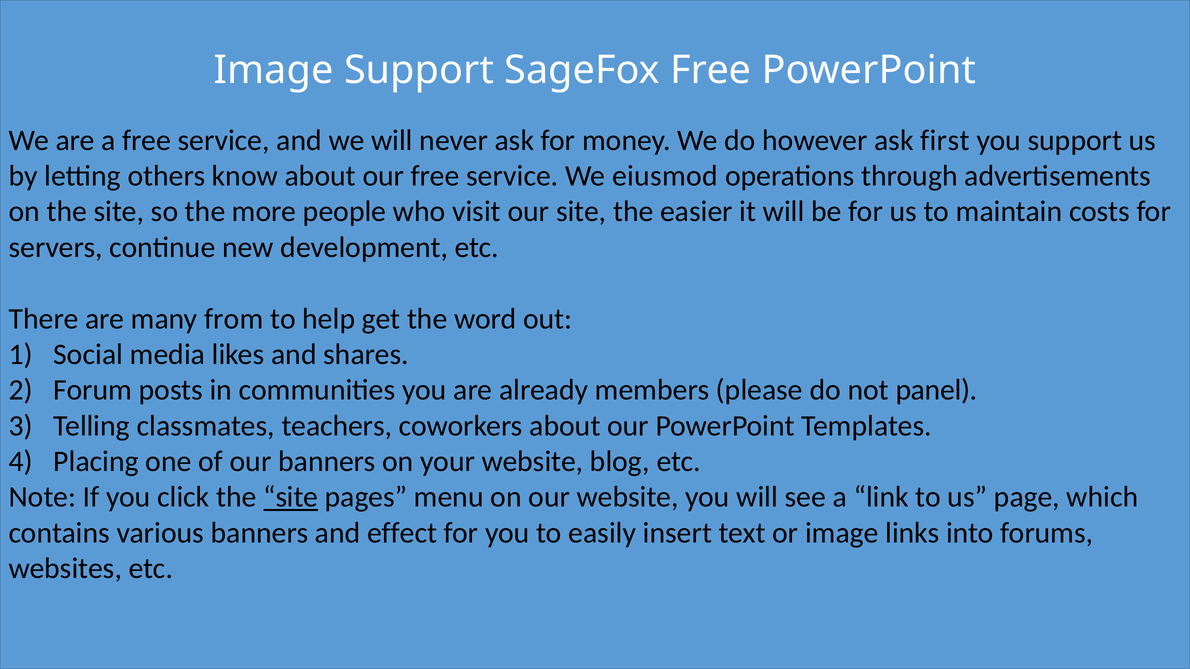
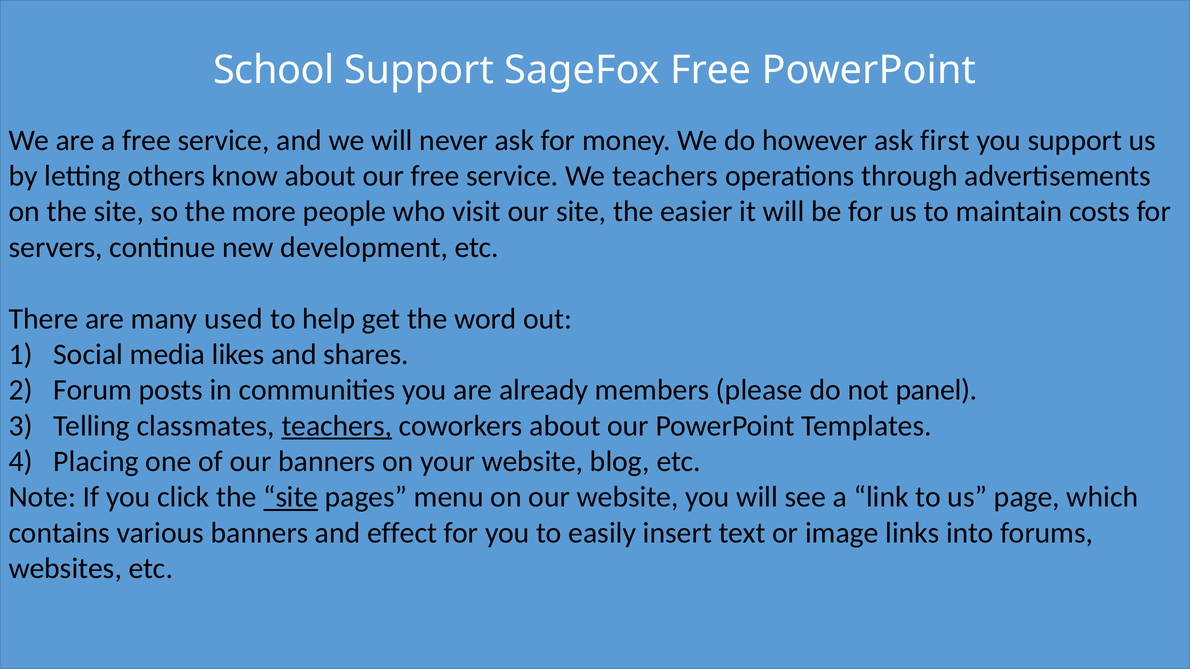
Image at (274, 70): Image -> School
We eiusmod: eiusmod -> teachers
from: from -> used
teachers at (337, 426) underline: none -> present
